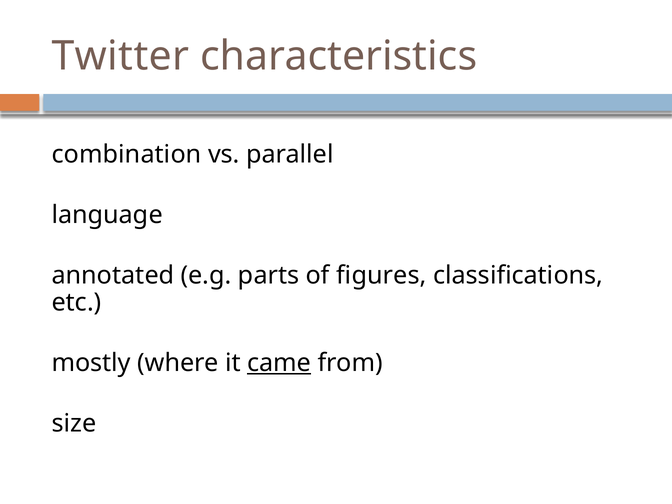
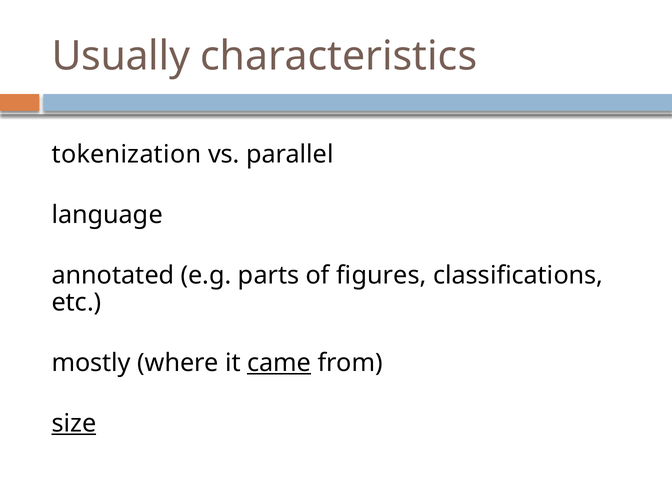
Twitter: Twitter -> Usually
combination: combination -> tokenization
size underline: none -> present
